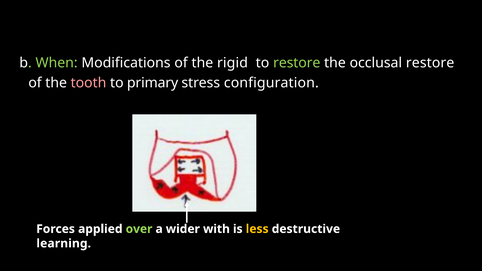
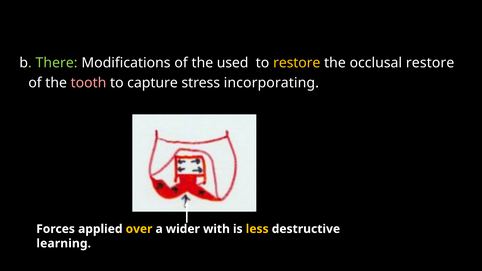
When: When -> There
rigid: rigid -> used
restore at (297, 63) colour: light green -> yellow
primary: primary -> capture
configuration: configuration -> incorporating
over colour: light green -> yellow
